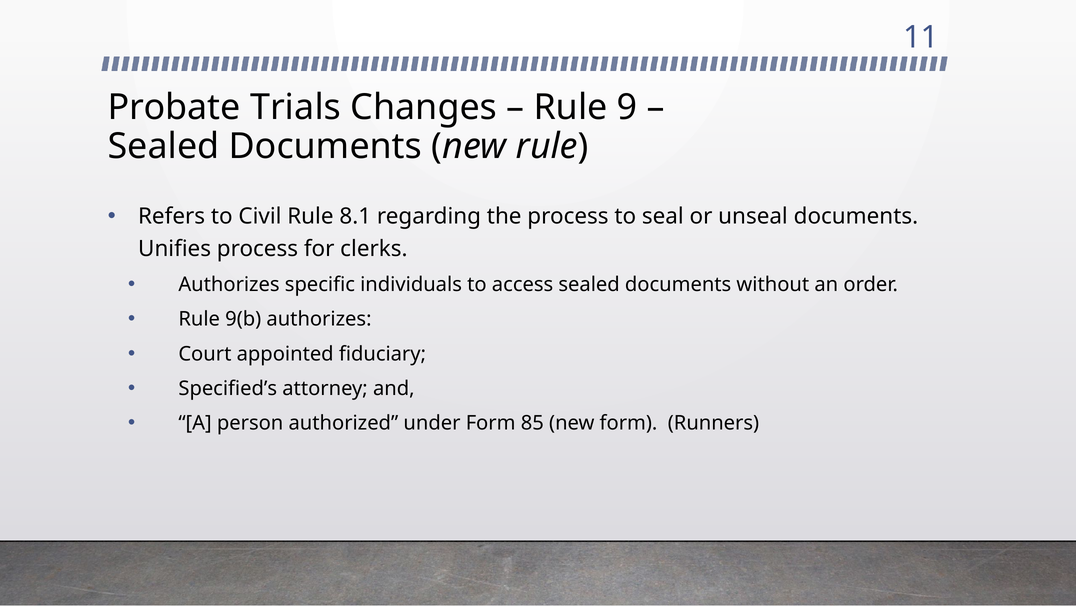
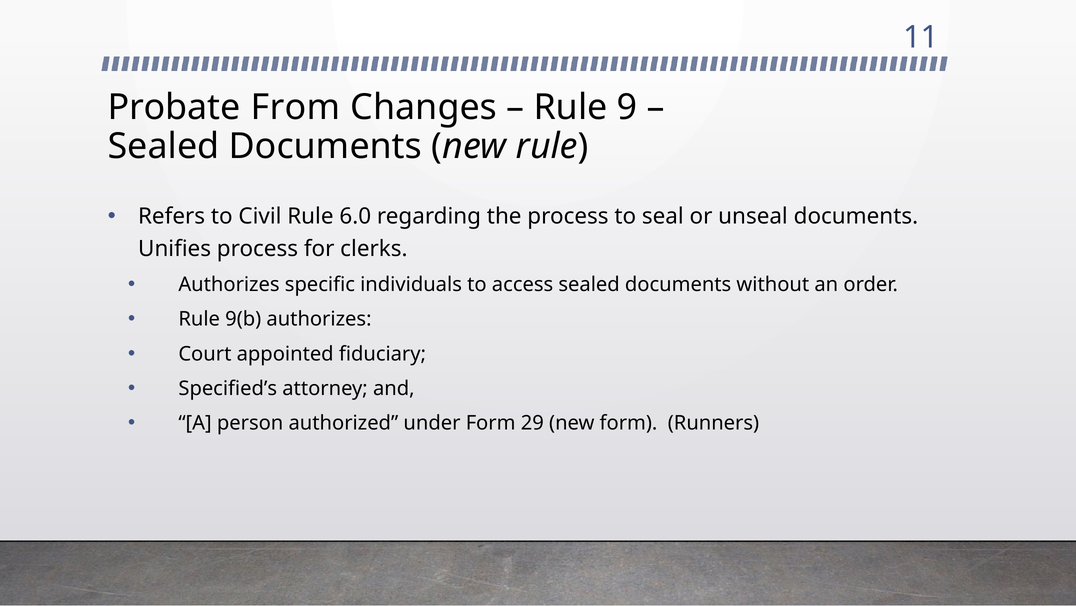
Trials: Trials -> From
8.1: 8.1 -> 6.0
85: 85 -> 29
